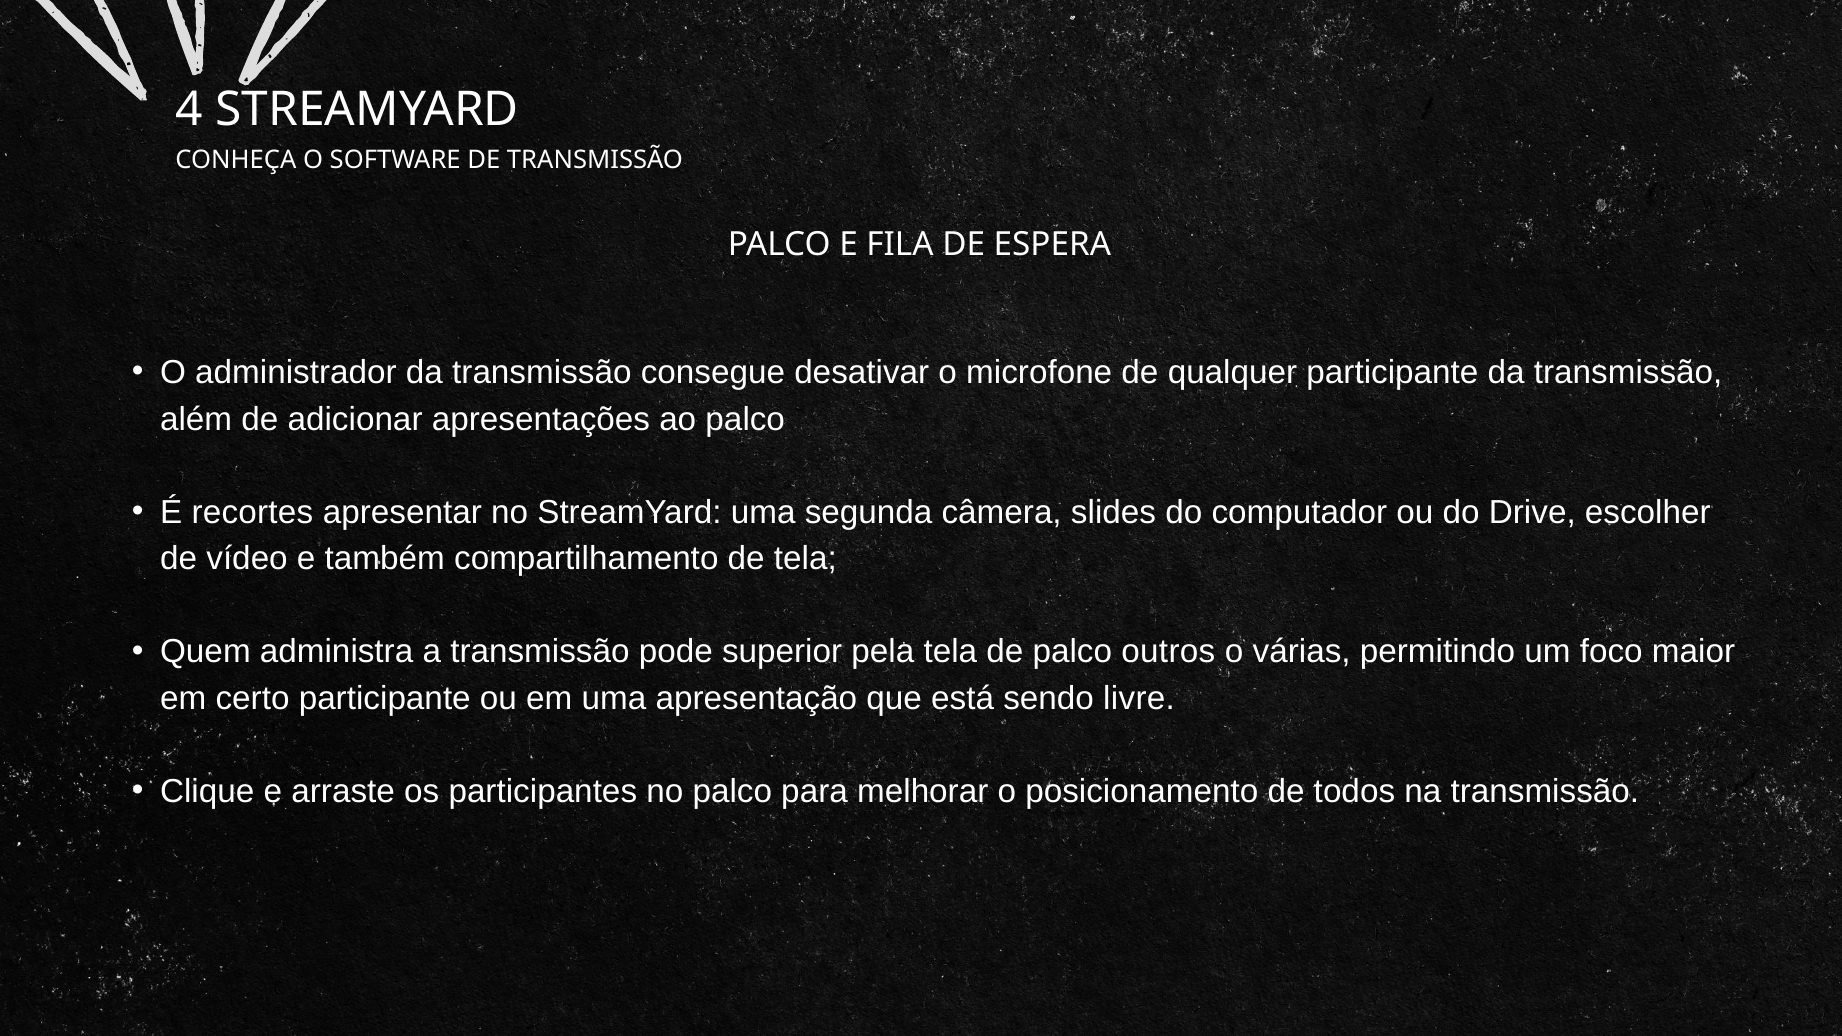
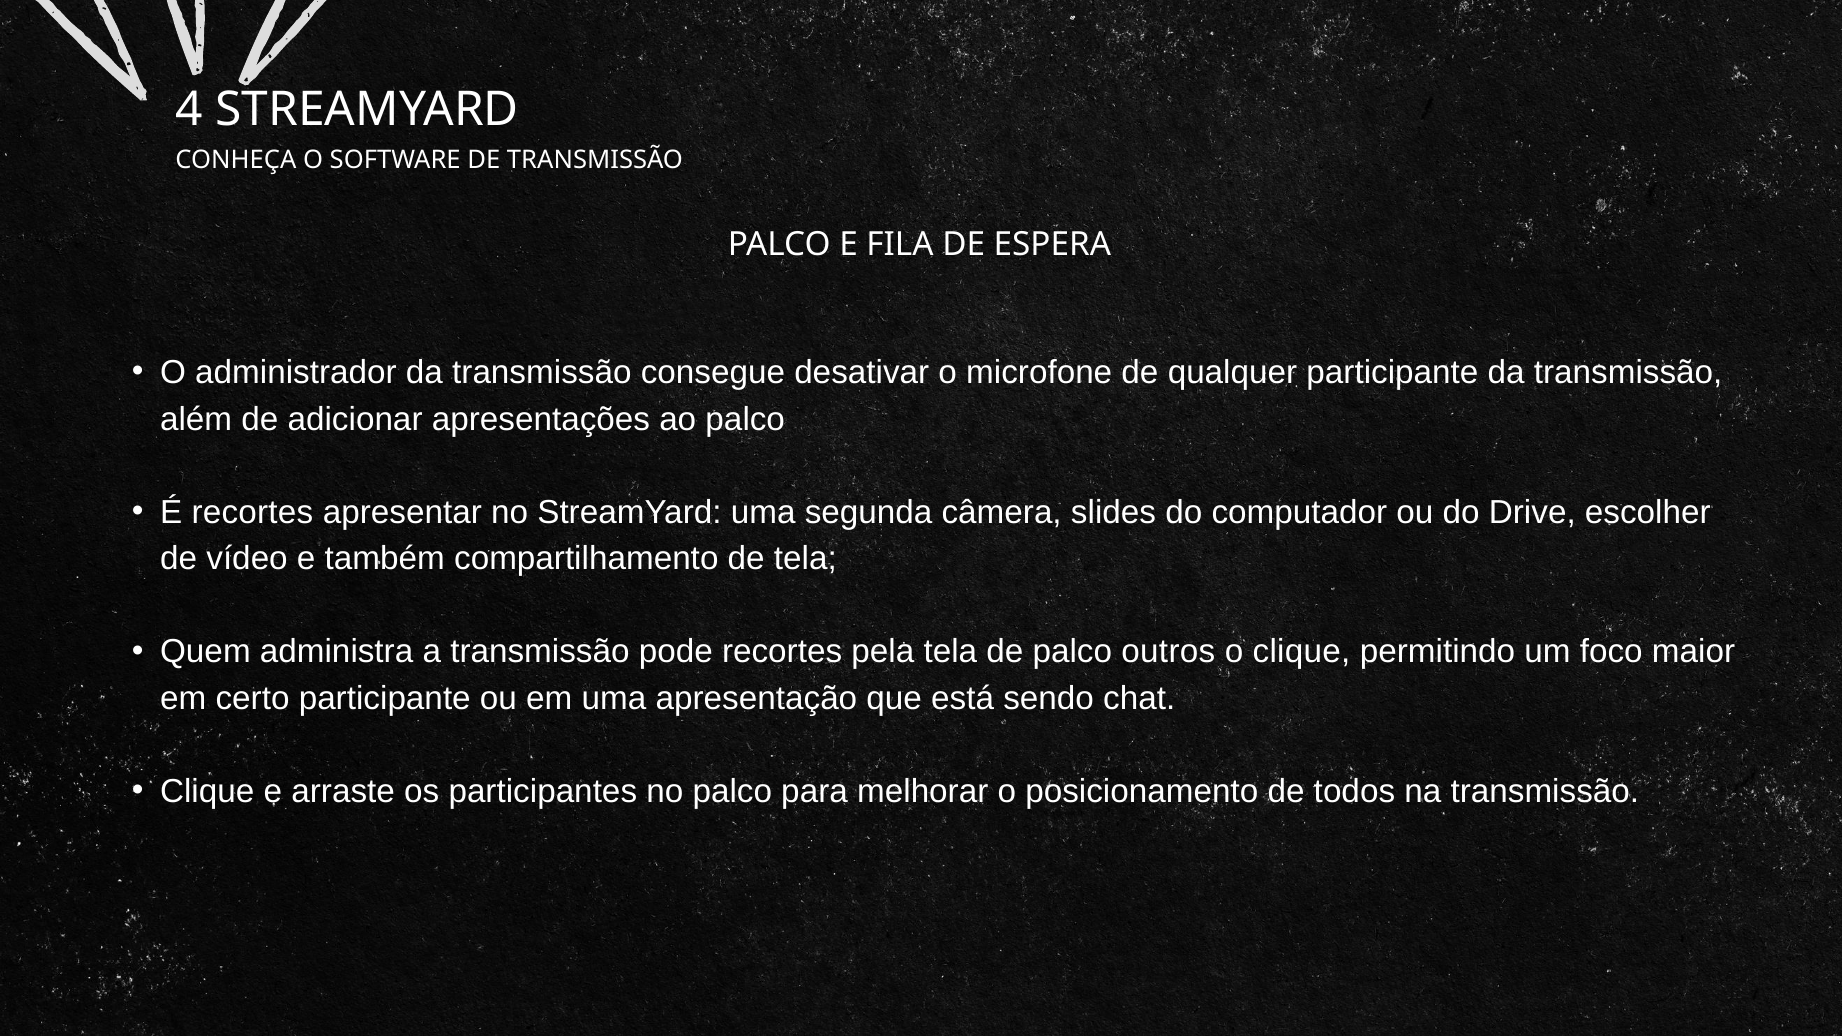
pode superior: superior -> recortes
o várias: várias -> clique
livre: livre -> chat
